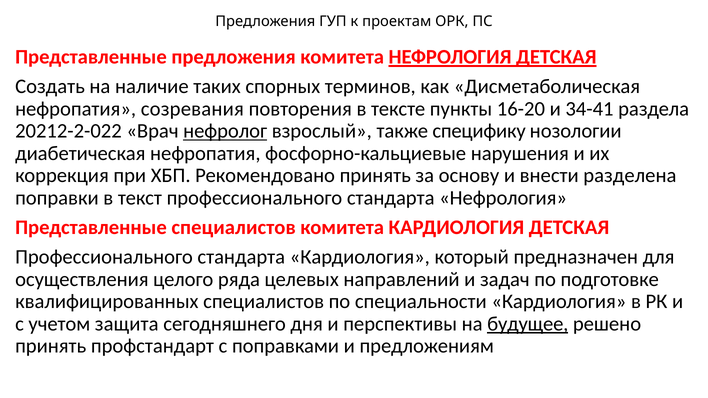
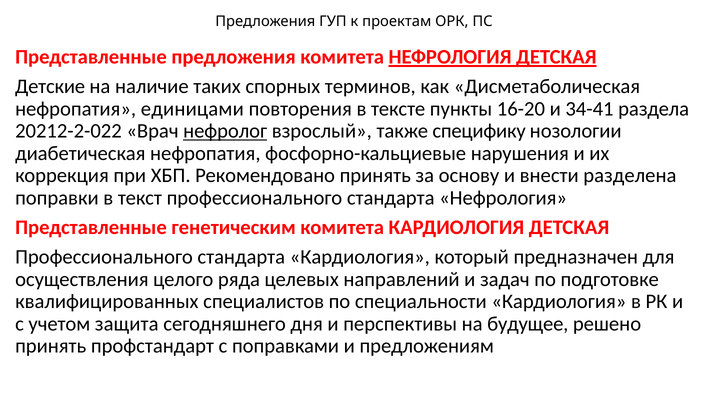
Создать: Создать -> Детские
созревания: созревания -> единицами
Представленные специалистов: специалистов -> генетическим
будущее underline: present -> none
